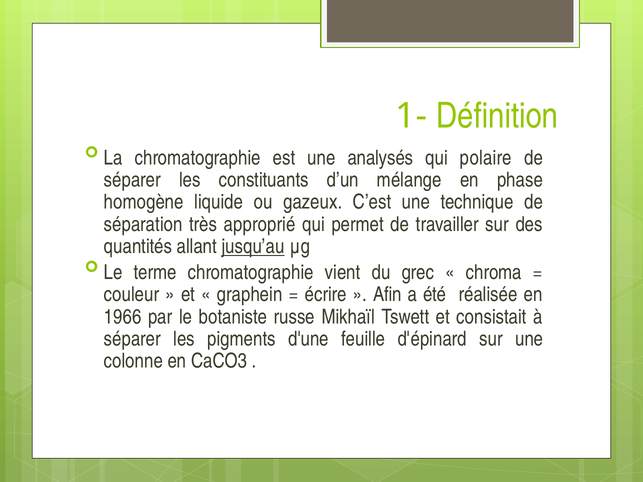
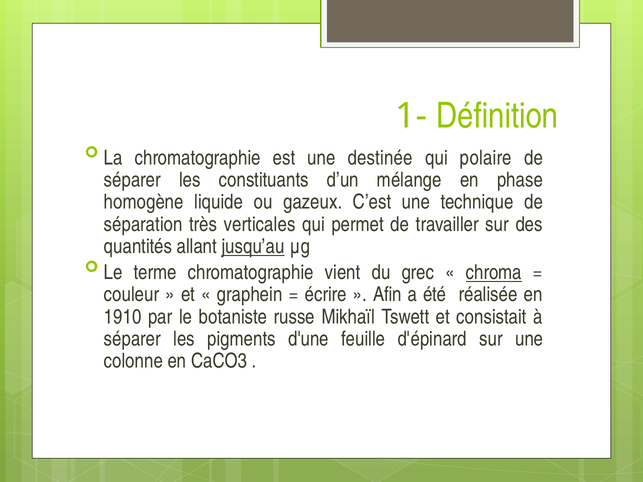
analysés: analysés -> destinée
approprié: approprié -> verticales
chroma underline: none -> present
1966: 1966 -> 1910
